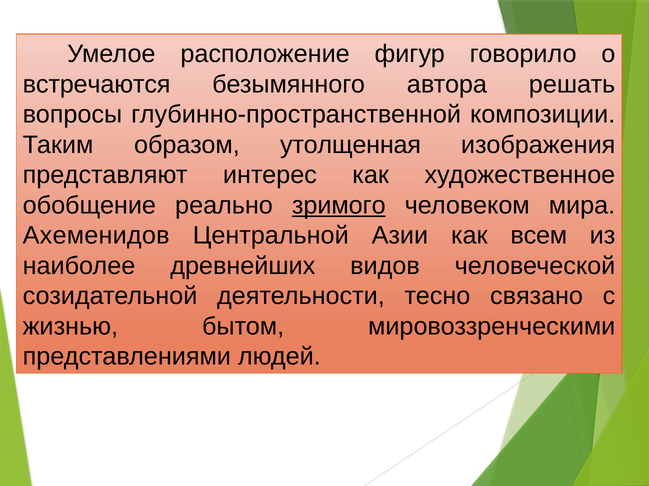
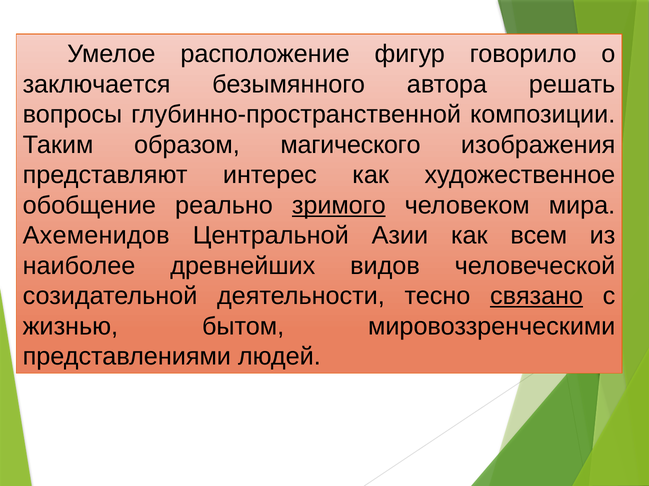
встречаются: встречаются -> заключается
утолщенная: утолщенная -> магического
связано underline: none -> present
